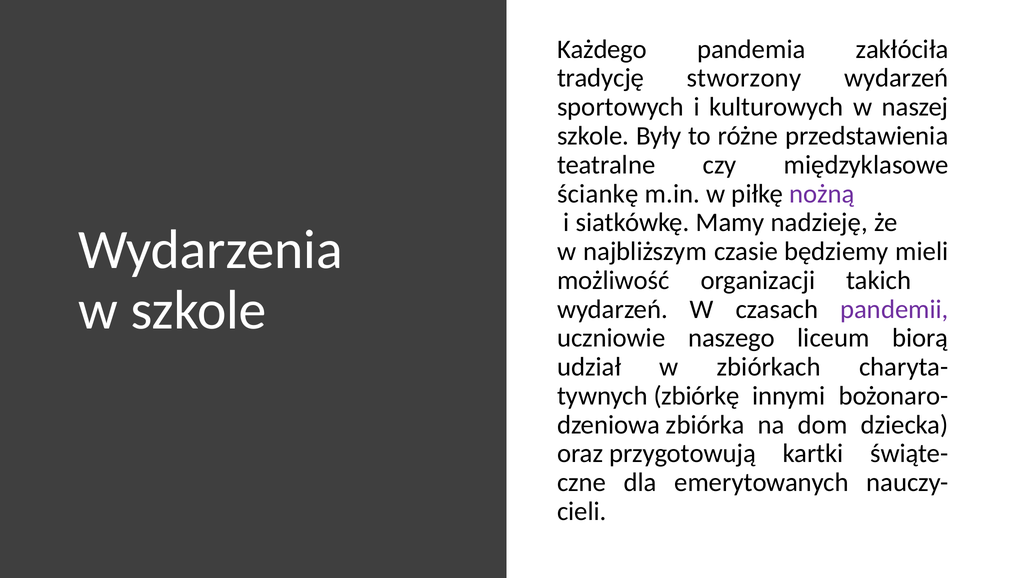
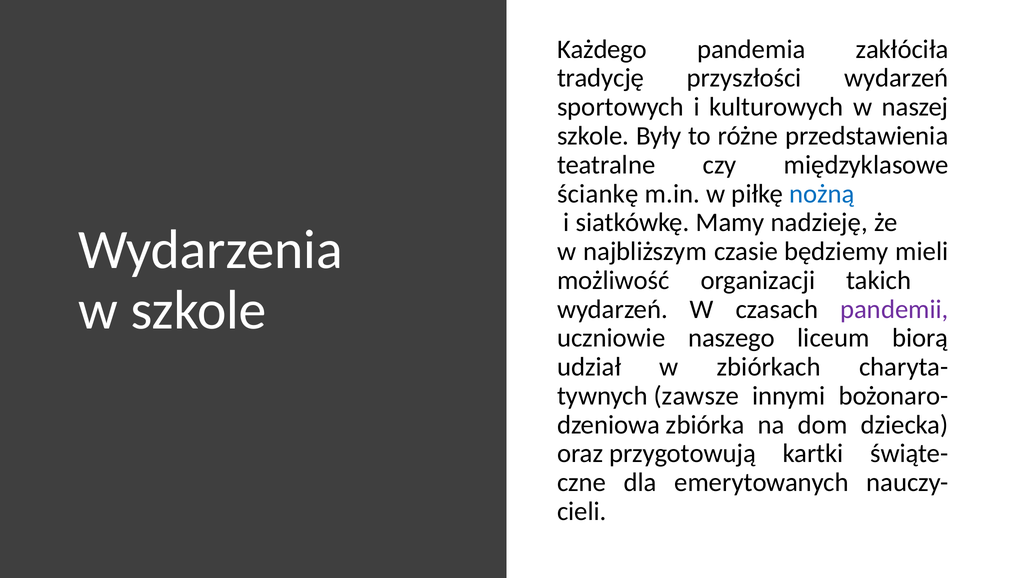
stworzony: stworzony -> przyszłości
nożną colour: purple -> blue
zbiórkę: zbiórkę -> zawsze
